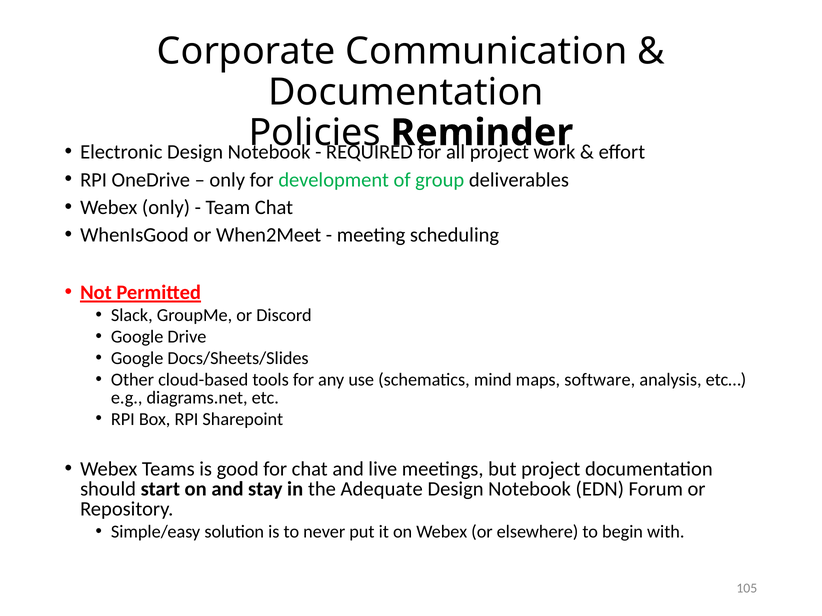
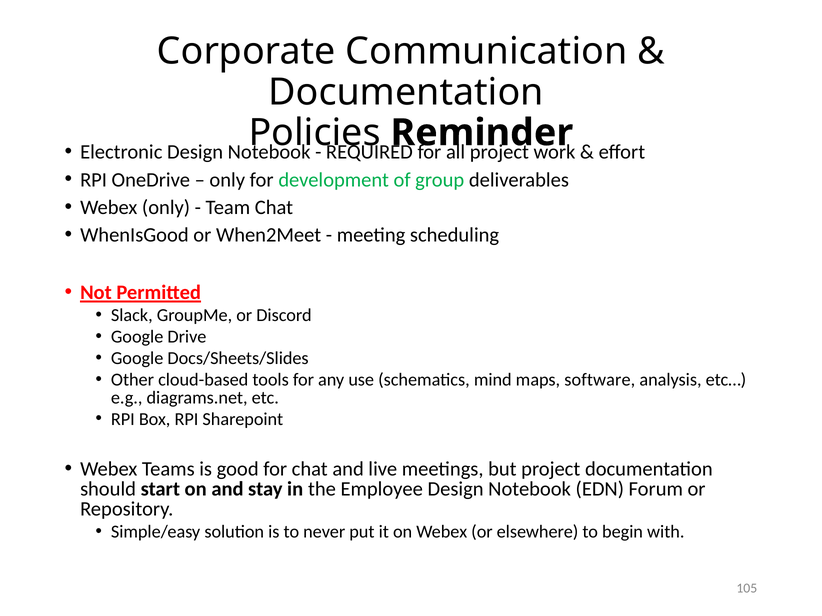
Adequate: Adequate -> Employee
